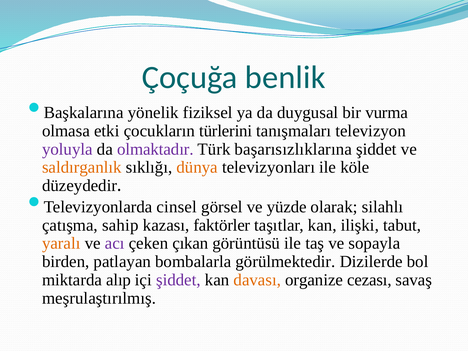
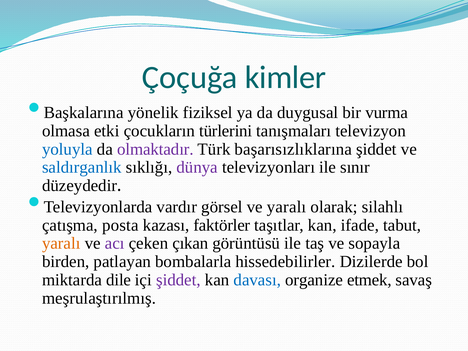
benlik: benlik -> kimler
yoluyla colour: purple -> blue
saldırganlık colour: orange -> blue
dünya colour: orange -> purple
köle: köle -> sınır
cinsel: cinsel -> vardır
ve yüzde: yüzde -> yaralı
sahip: sahip -> posta
ilişki: ilişki -> ifade
görülmektedir: görülmektedir -> hissedebilirler
alıp: alıp -> dile
davası colour: orange -> blue
cezası: cezası -> etmek
